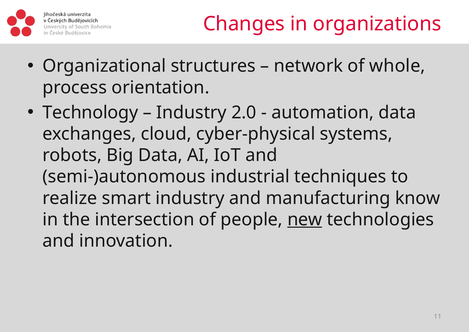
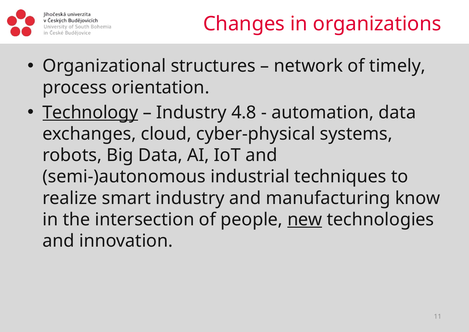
whole: whole -> timely
Technology underline: none -> present
2.0: 2.0 -> 4.8
